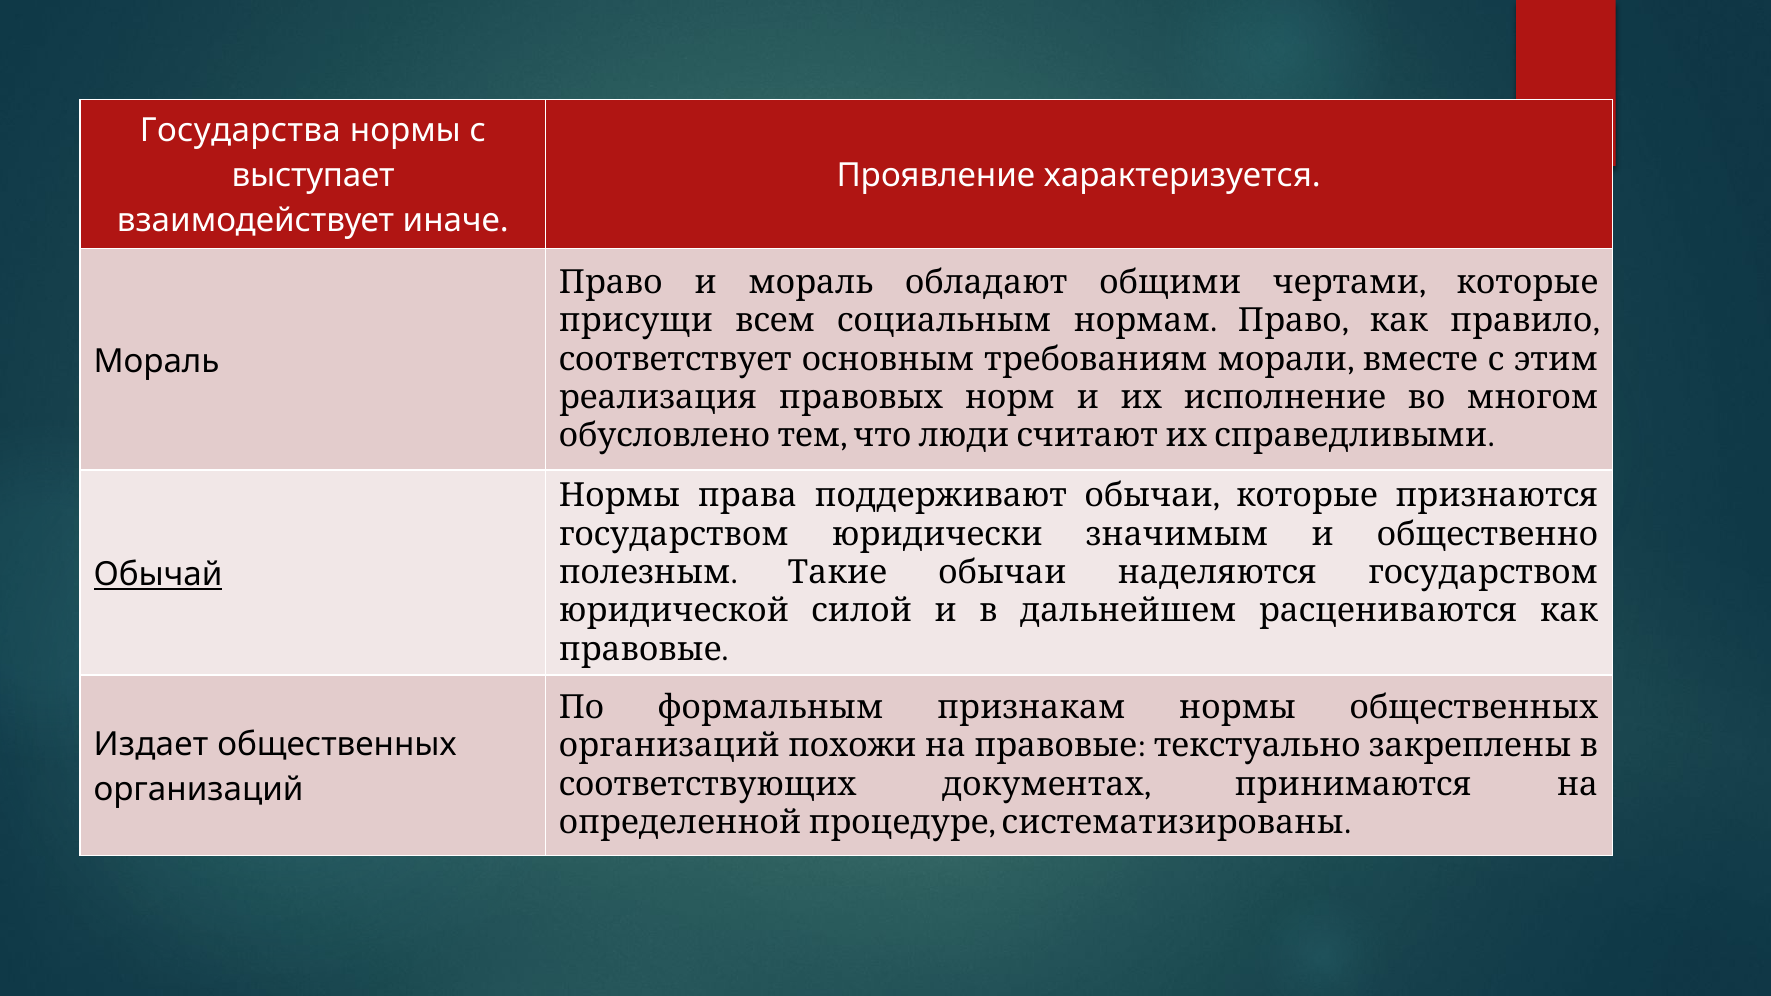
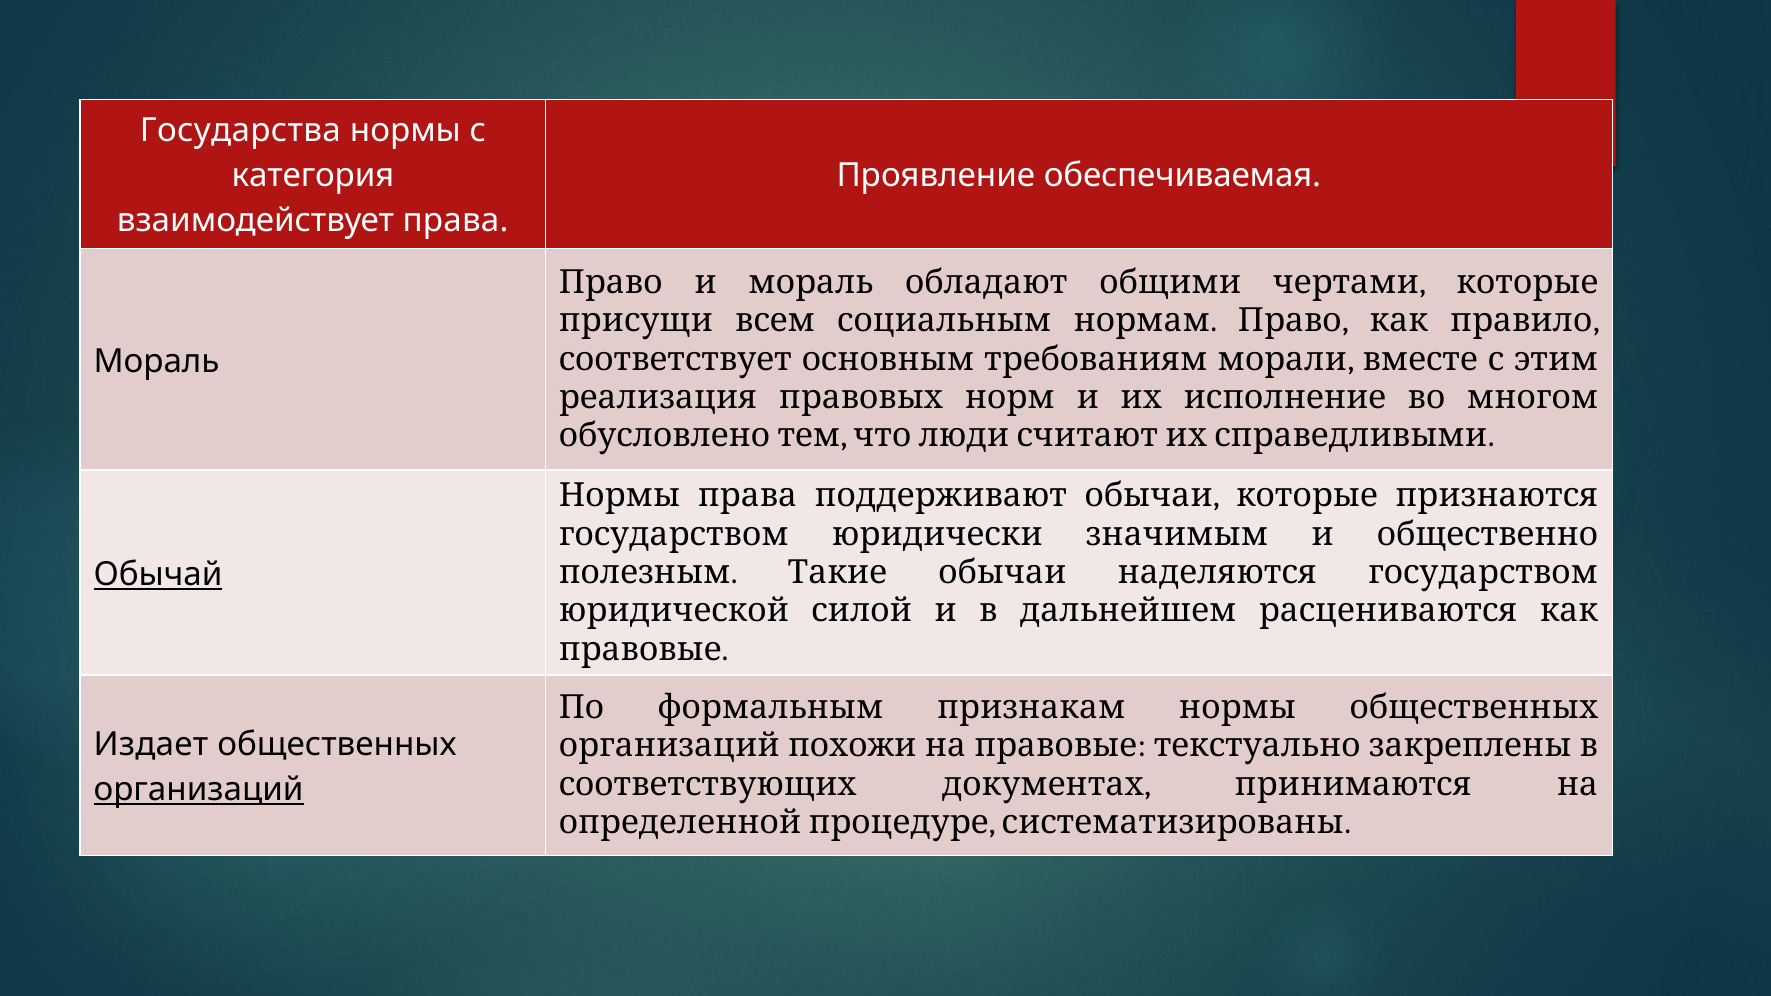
выступает: выступает -> категория
характеризуется: характеризуется -> обеспечиваемая
взаимодействует иначе: иначе -> права
организаций underline: none -> present
